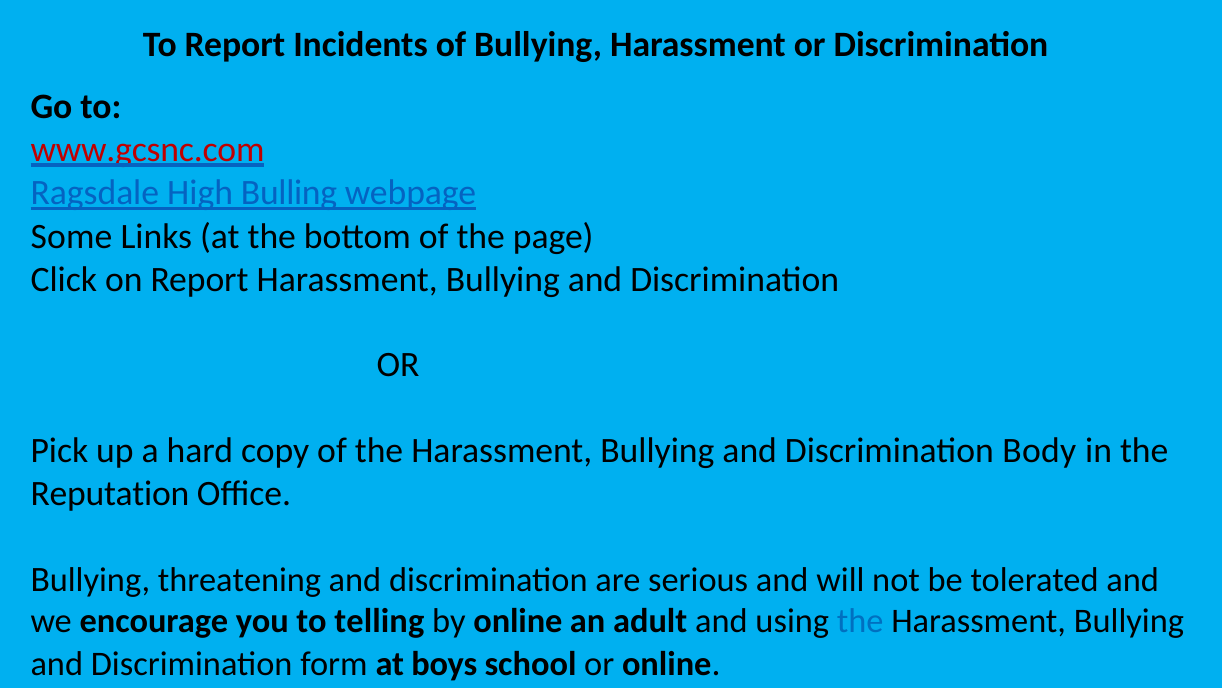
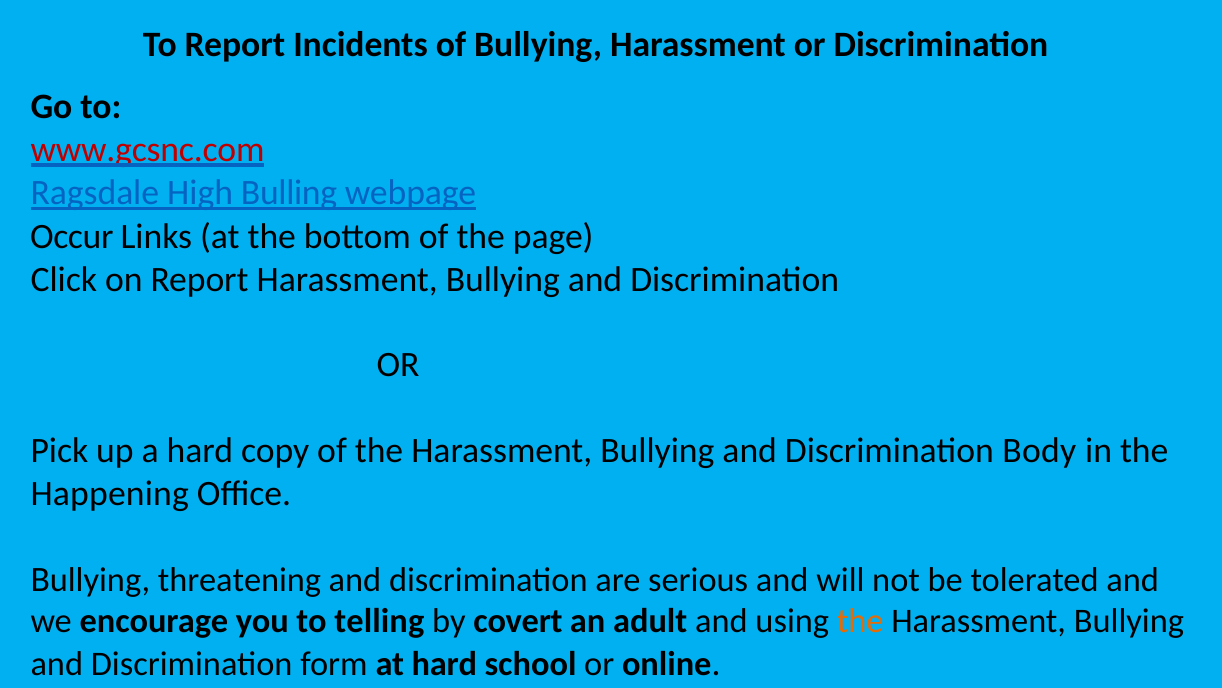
Some: Some -> Occur
Reputation: Reputation -> Happening
by online: online -> covert
the at (860, 621) colour: blue -> orange
at boys: boys -> hard
